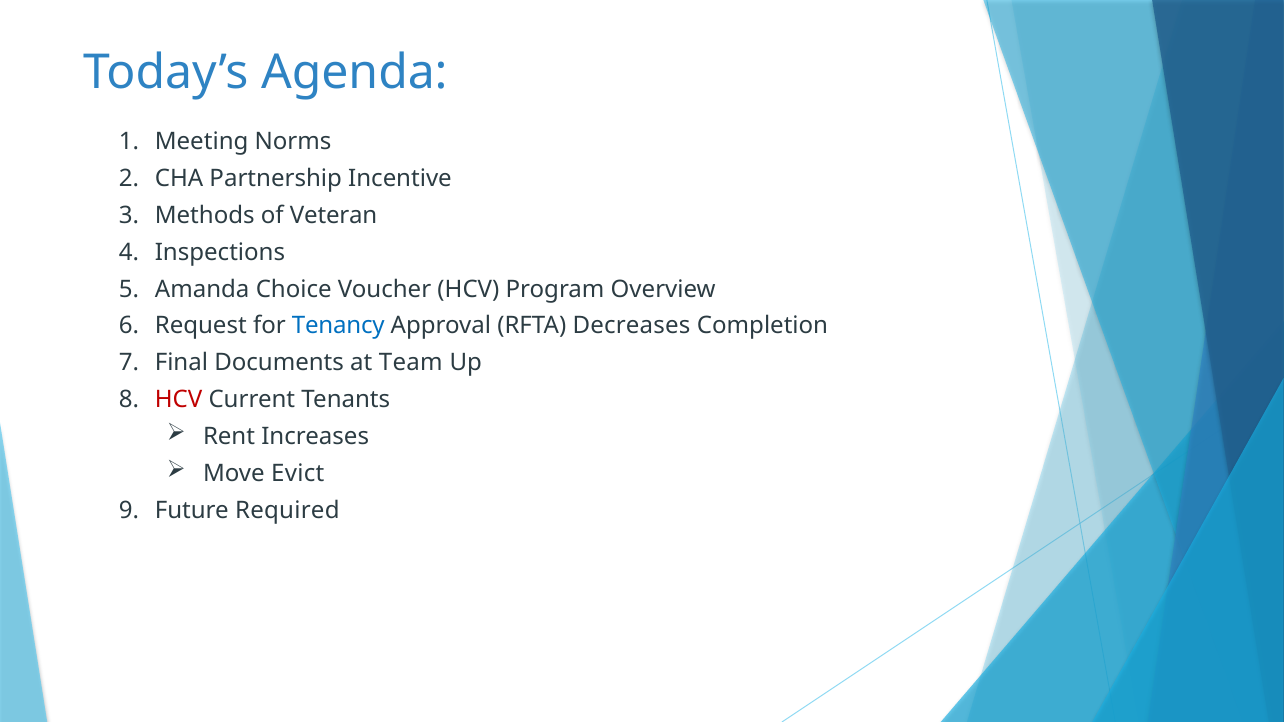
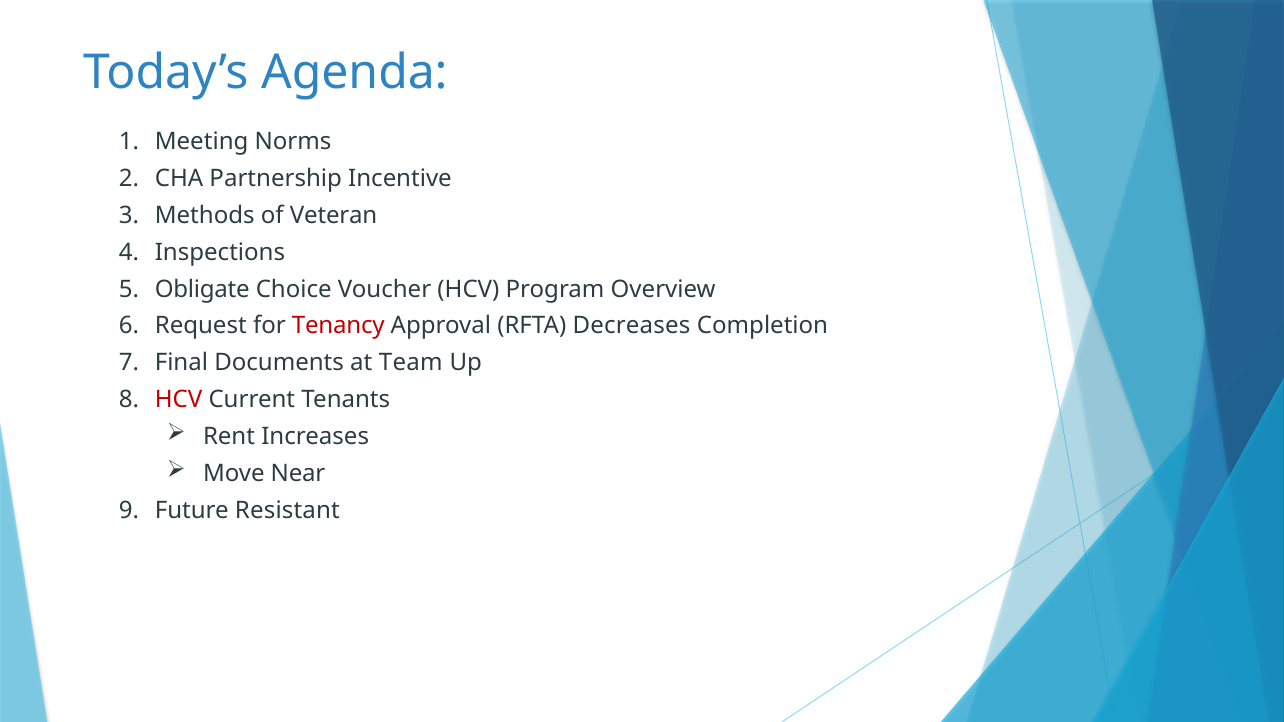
Amanda: Amanda -> Obligate
Tenancy colour: blue -> red
Evict: Evict -> Near
Required: Required -> Resistant
